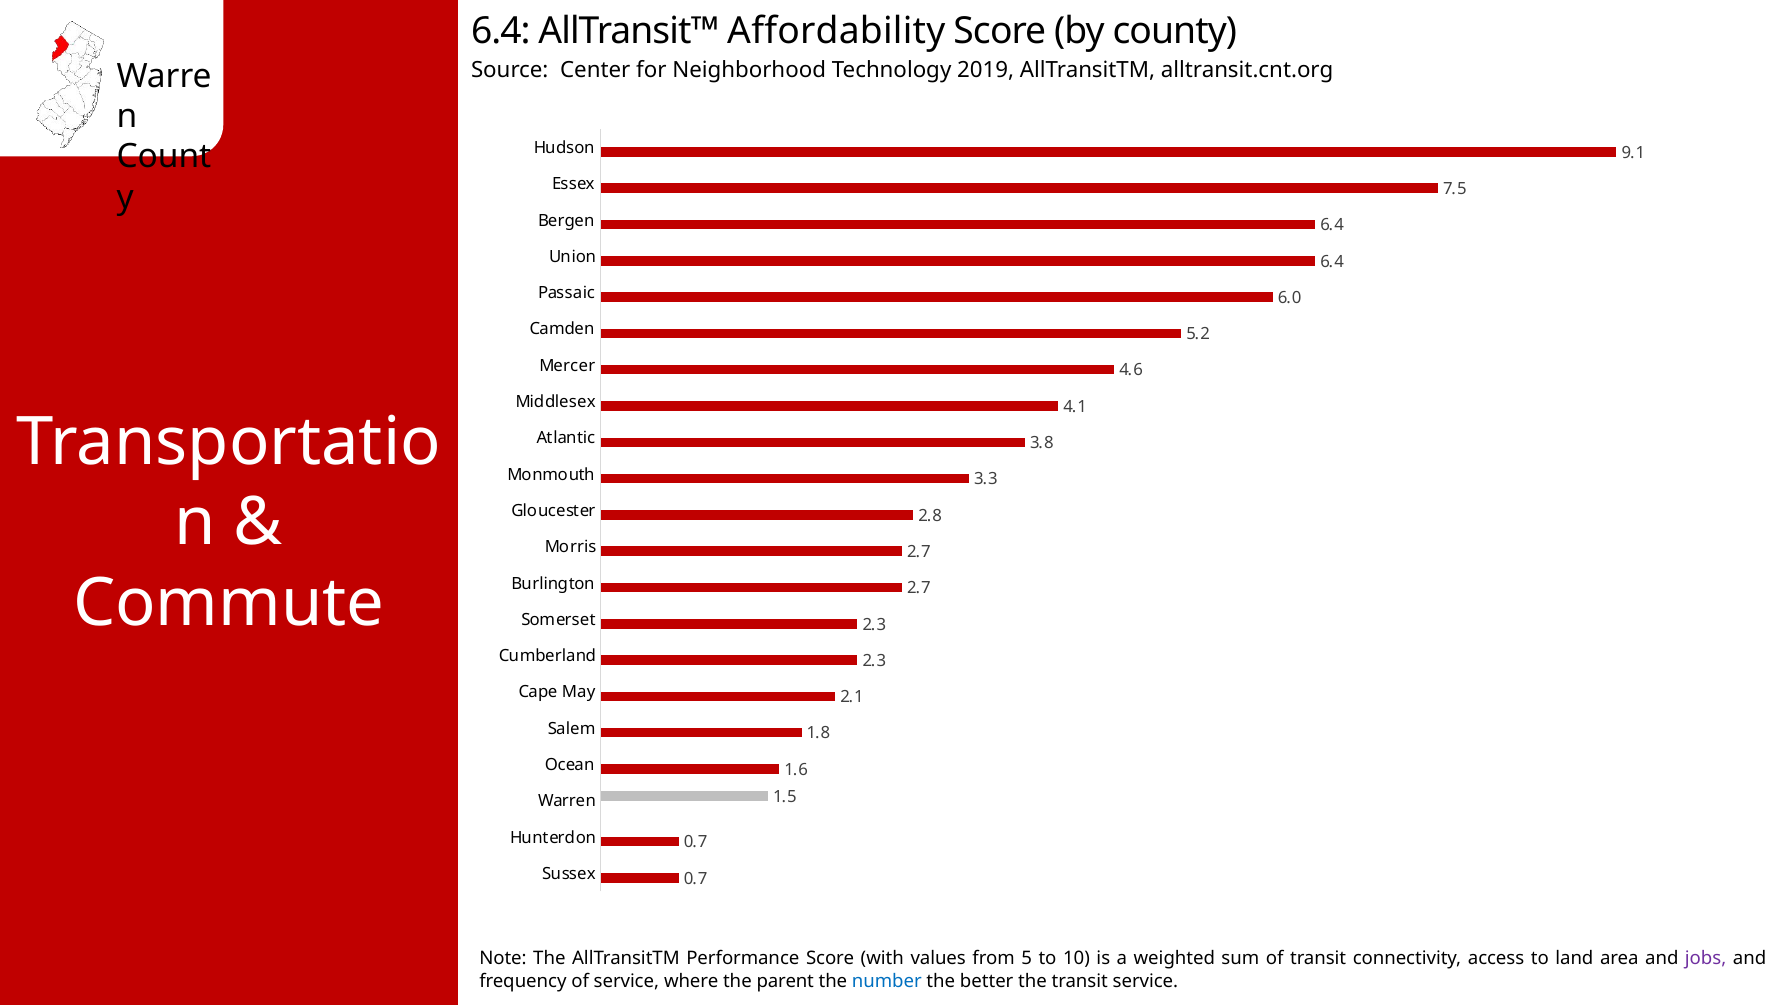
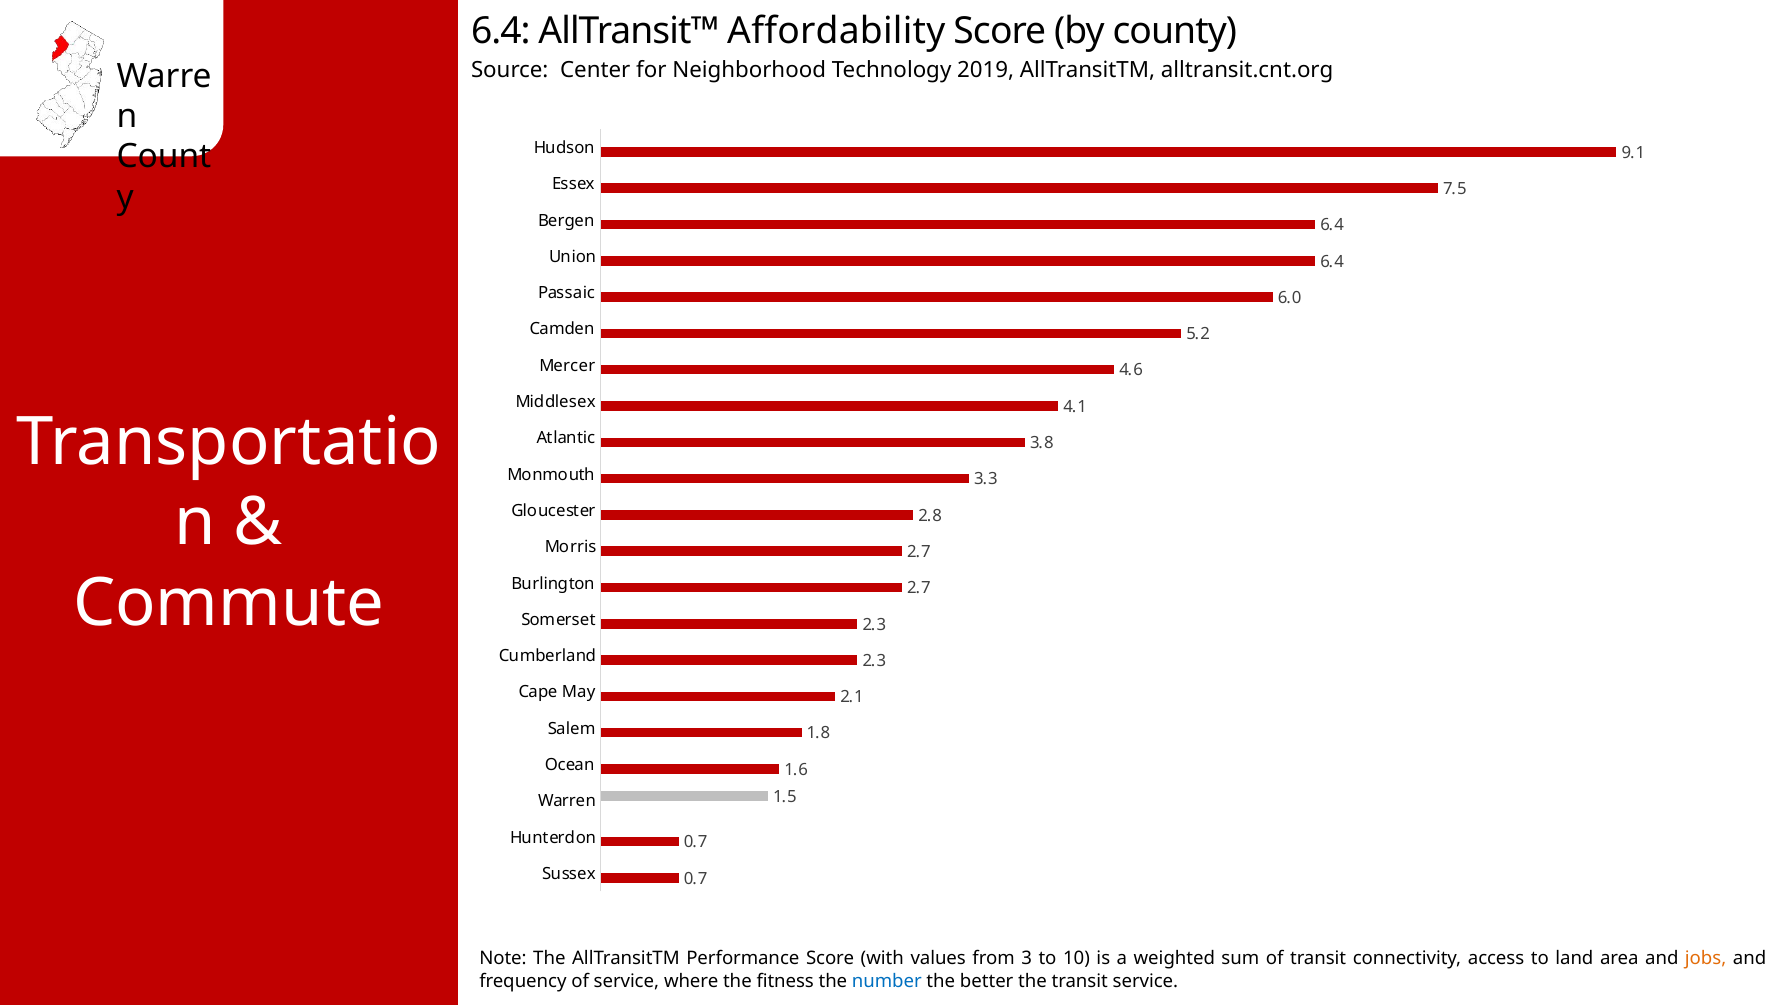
5: 5 -> 3
jobs colour: purple -> orange
parent: parent -> fitness
